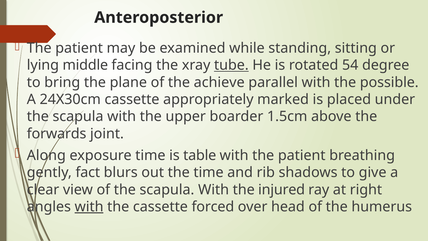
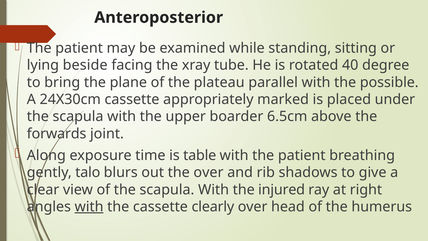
middle: middle -> beside
tube underline: present -> none
54: 54 -> 40
achieve: achieve -> plateau
1.5cm: 1.5cm -> 6.5cm
fact: fact -> talo
the time: time -> over
forced: forced -> clearly
